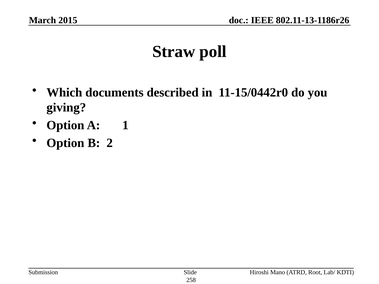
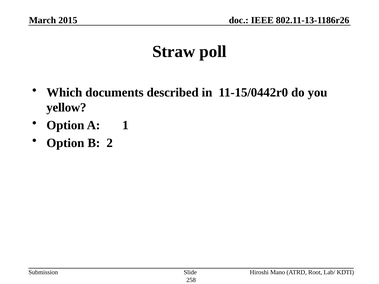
giving: giving -> yellow
